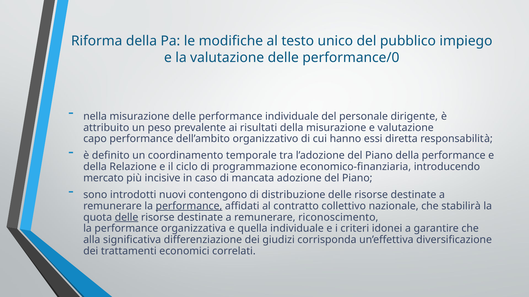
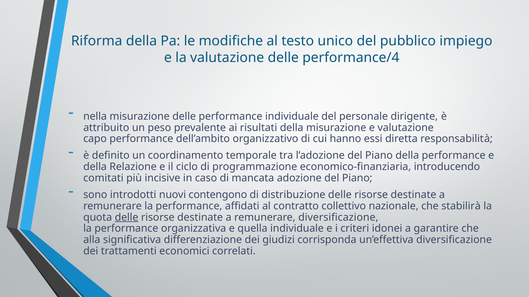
performance/0: performance/0 -> performance/4
mercato: mercato -> comitati
performance at (189, 206) underline: present -> none
remunerare riconoscimento: riconoscimento -> diversificazione
